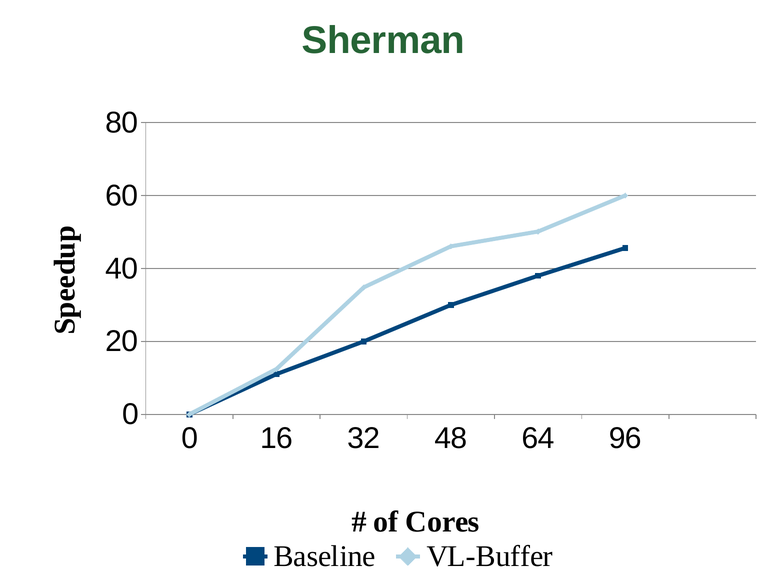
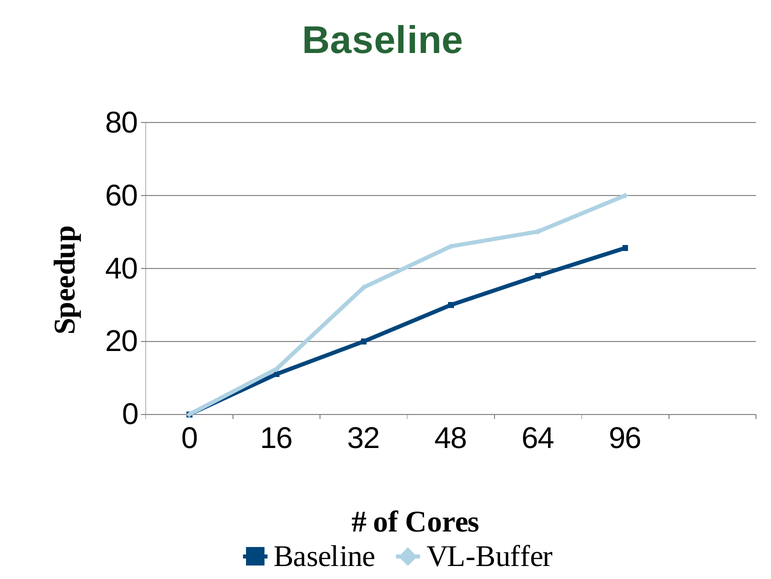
Sherman at (383, 40): Sherman -> Baseline
